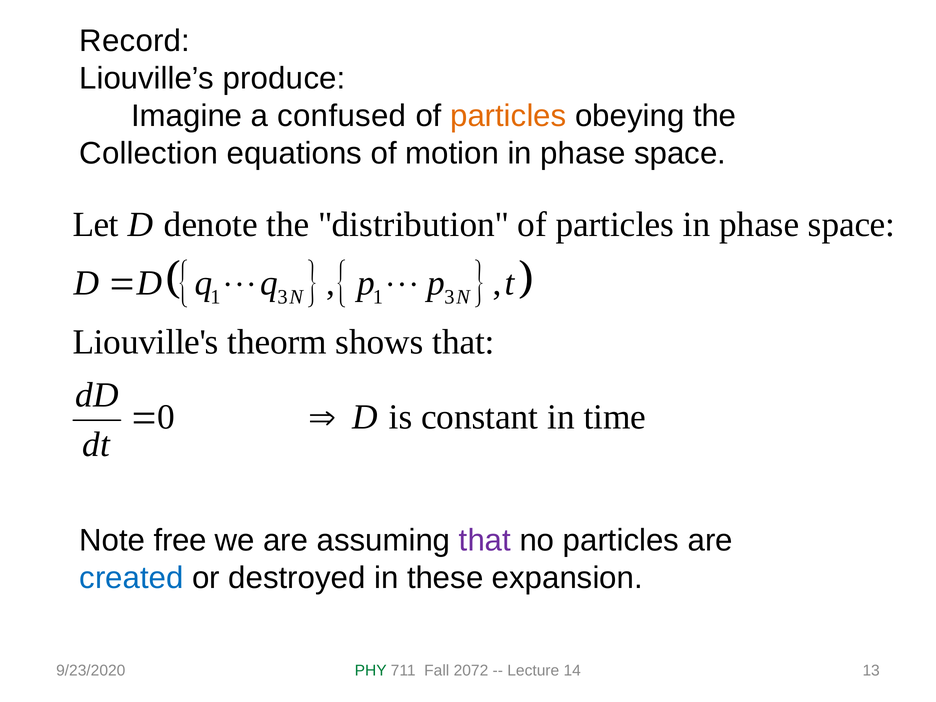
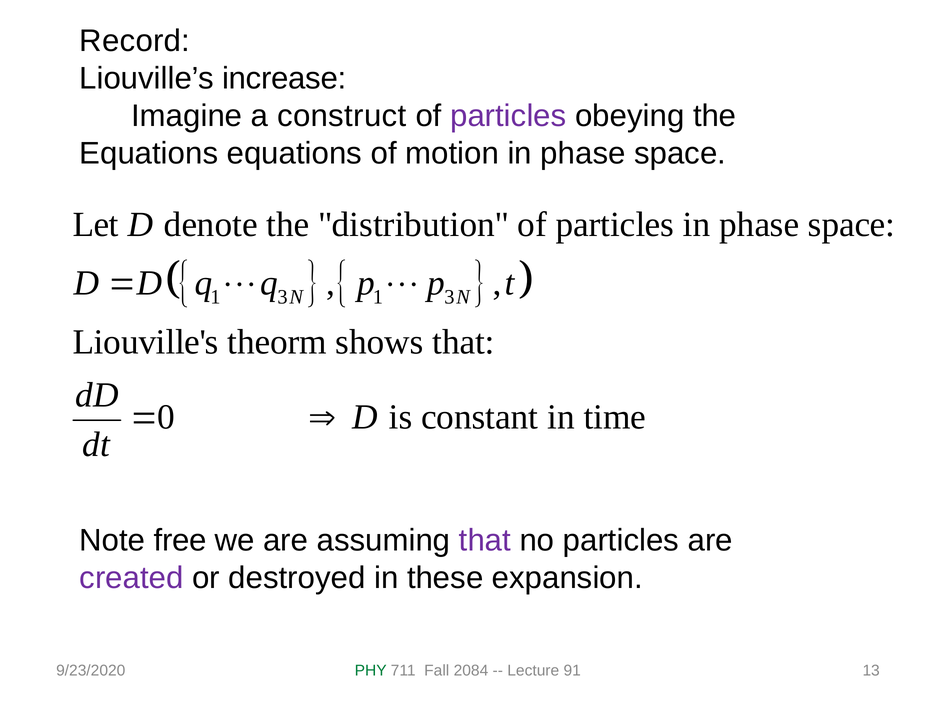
produce: produce -> increase
confused: confused -> construct
particles at (508, 116) colour: orange -> purple
Collection at (149, 153): Collection -> Equations
created colour: blue -> purple
2072: 2072 -> 2084
14: 14 -> 91
